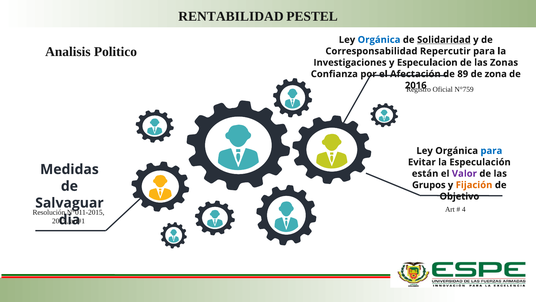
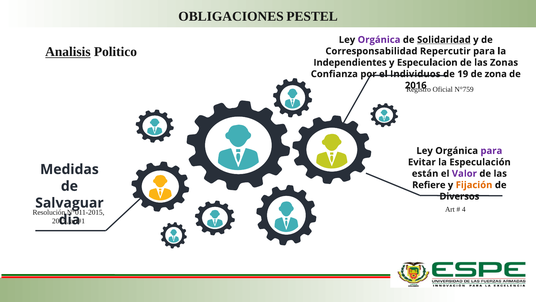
RENTABILIDAD: RENTABILIDAD -> OBLIGACIONES
Orgánica at (379, 40) colour: blue -> purple
Analisis underline: none -> present
Investigaciones: Investigaciones -> Independientes
Afectación: Afectación -> Individuos
89: 89 -> 19
para at (491, 151) colour: blue -> purple
Grupos: Grupos -> Refiere
Objetivo: Objetivo -> Diversos
